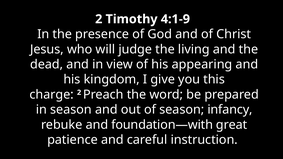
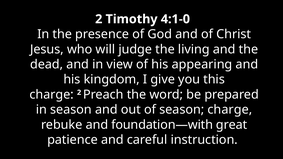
4:1-9: 4:1-9 -> 4:1-0
season infancy: infancy -> charge
